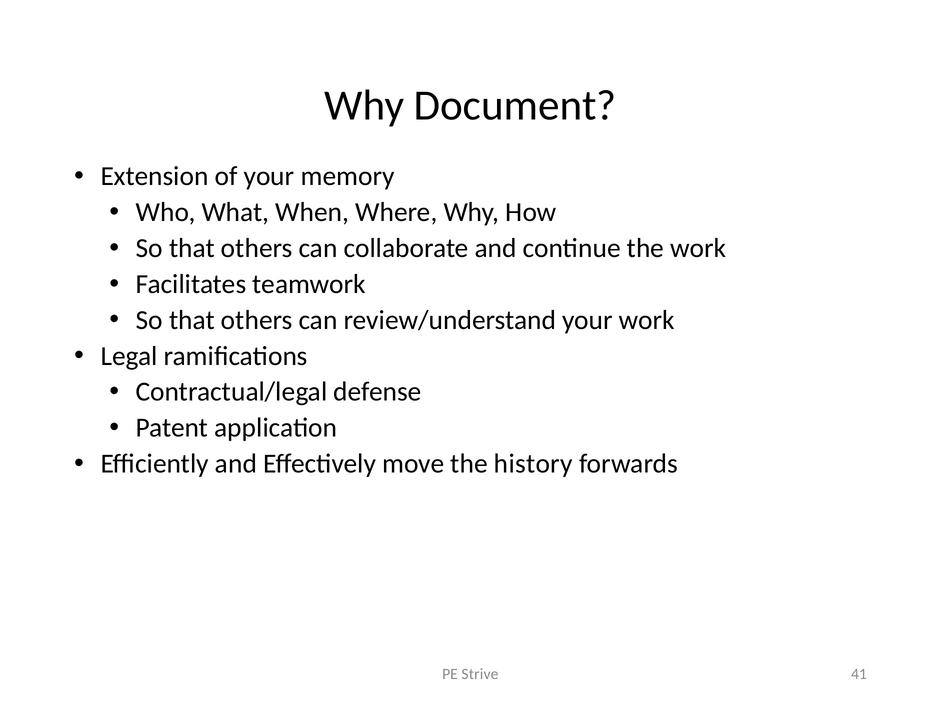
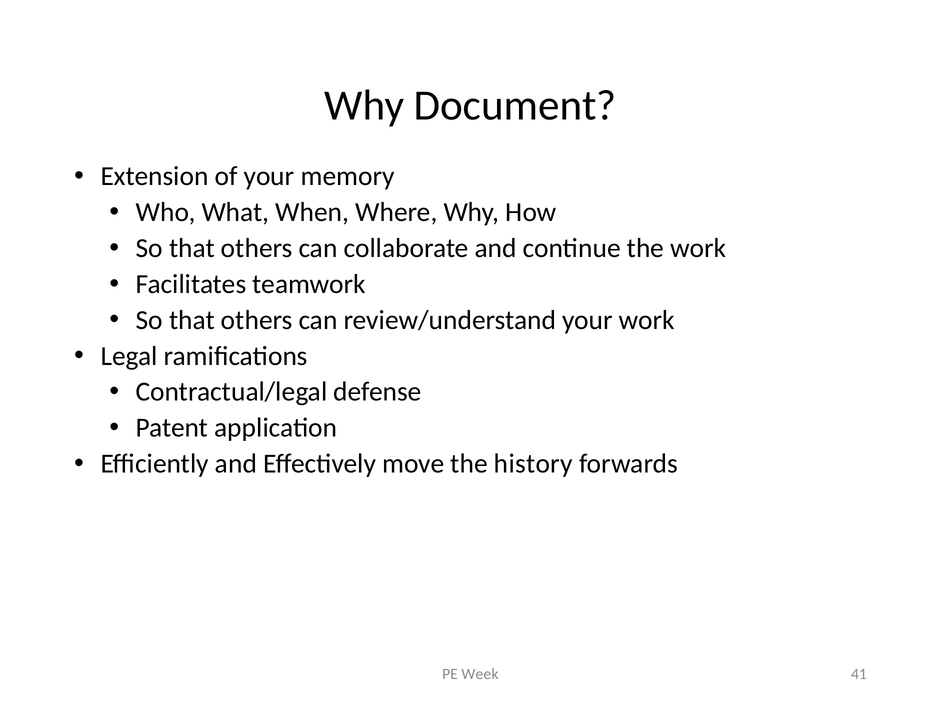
Strive: Strive -> Week
